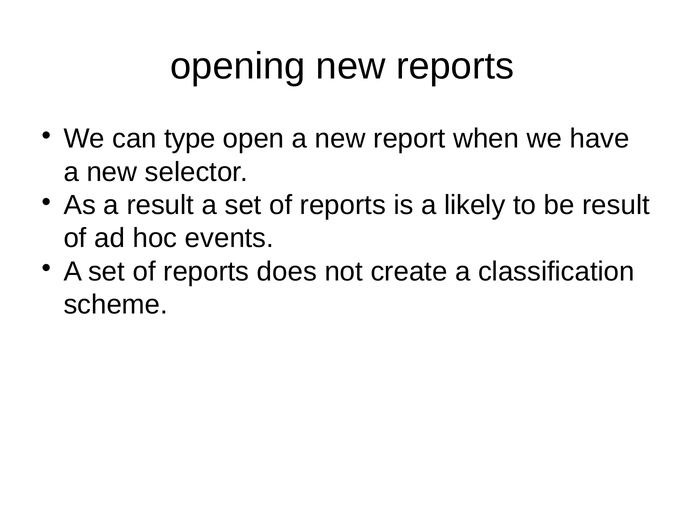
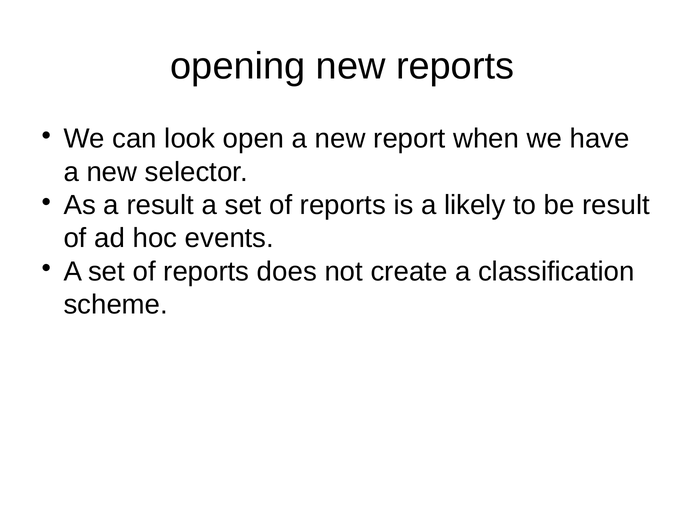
type: type -> look
